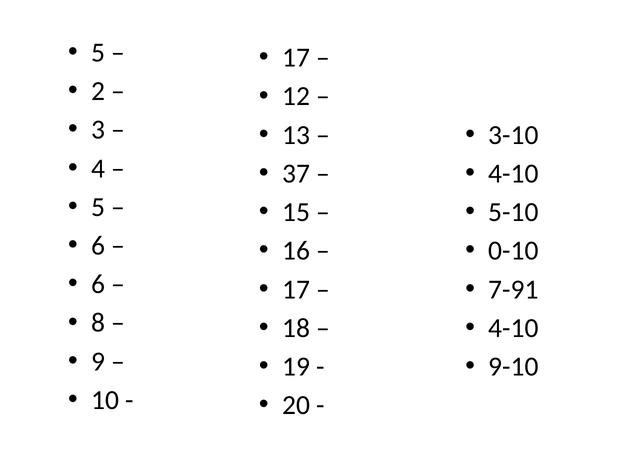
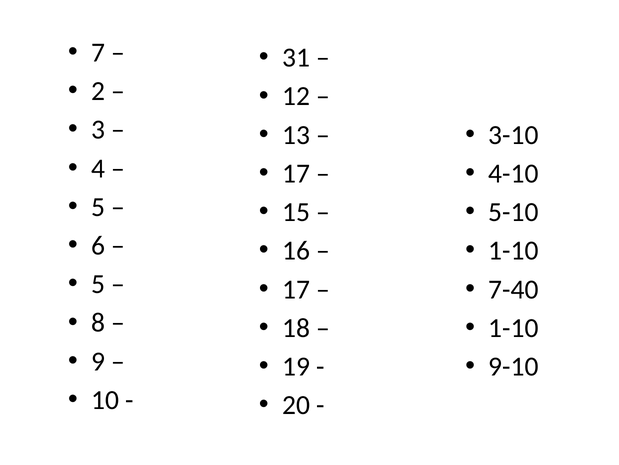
5 at (98, 52): 5 -> 7
17 at (296, 58): 17 -> 31
37 at (296, 173): 37 -> 17
0-10 at (514, 250): 0-10 -> 1-10
6 at (98, 284): 6 -> 5
7-91: 7-91 -> 7-40
4-10 at (514, 328): 4-10 -> 1-10
